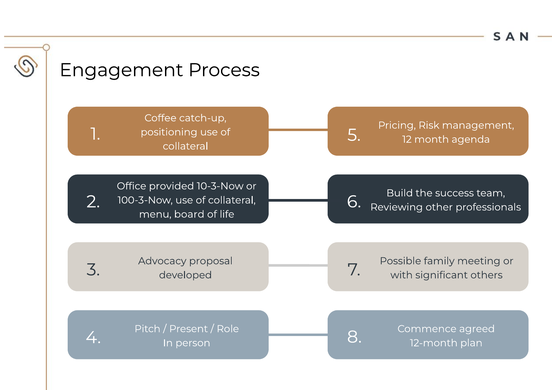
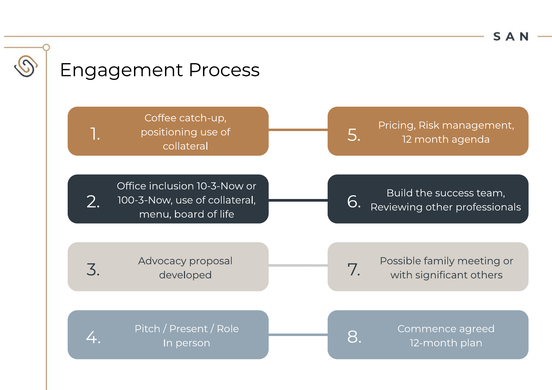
provided: provided -> inclusion
